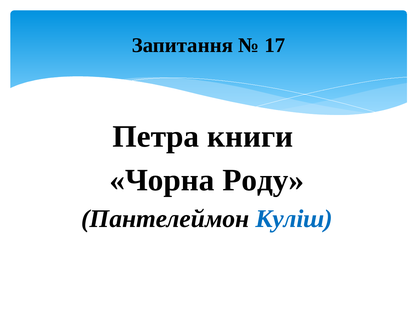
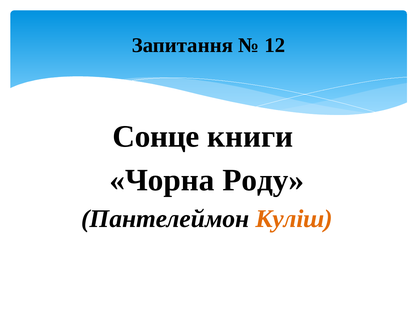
17: 17 -> 12
Петра: Петра -> Сонце
Куліш colour: blue -> orange
